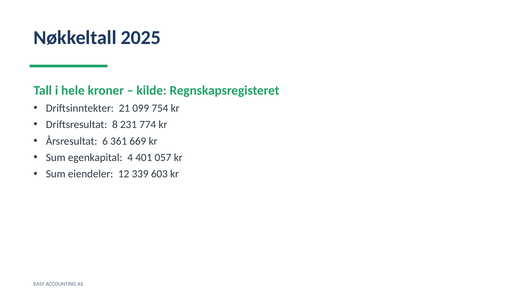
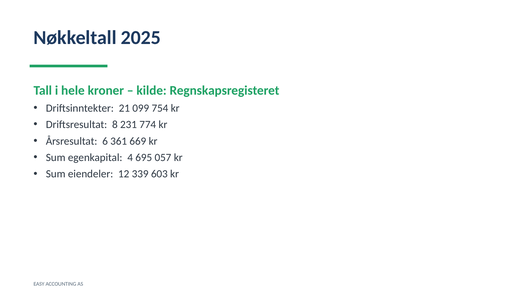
401: 401 -> 695
